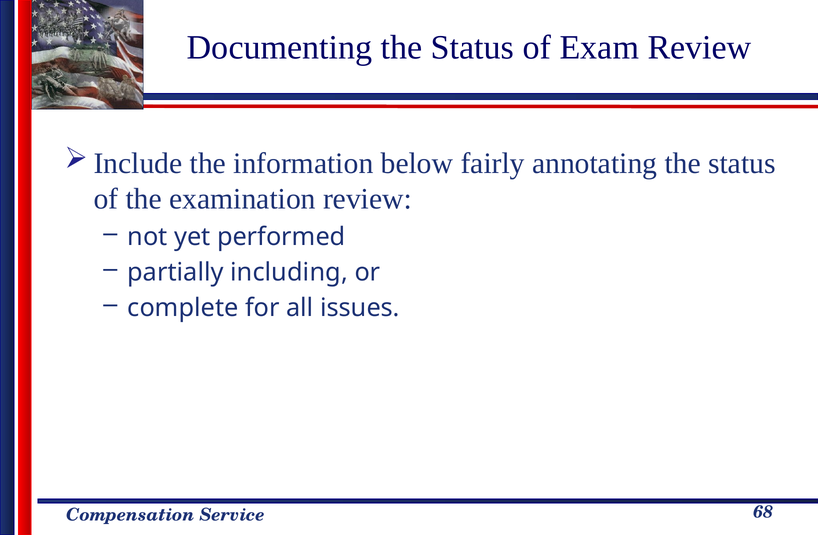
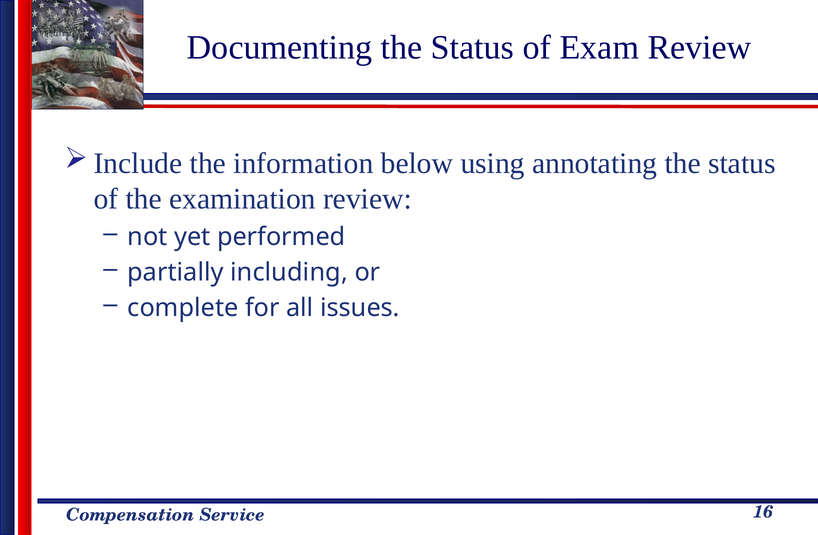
fairly: fairly -> using
68: 68 -> 16
